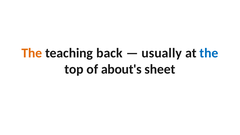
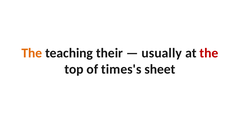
back: back -> their
the at (209, 53) colour: blue -> red
about's: about's -> times's
